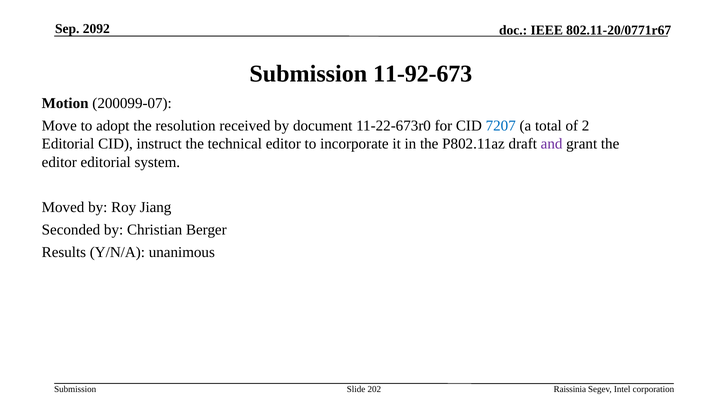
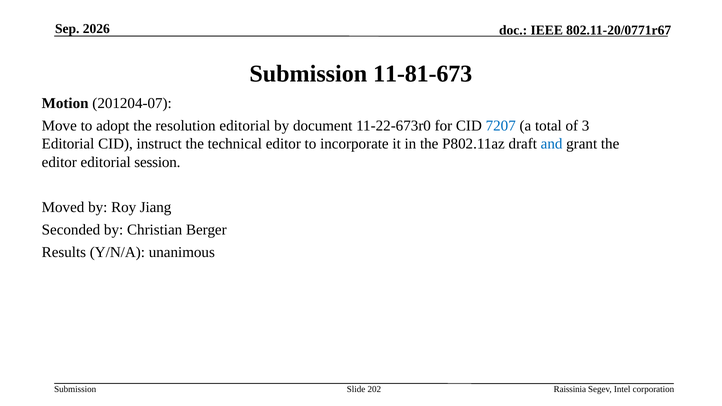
2092: 2092 -> 2026
11-92-673: 11-92-673 -> 11-81-673
200099-07: 200099-07 -> 201204-07
resolution received: received -> editorial
2: 2 -> 3
and colour: purple -> blue
system: system -> session
